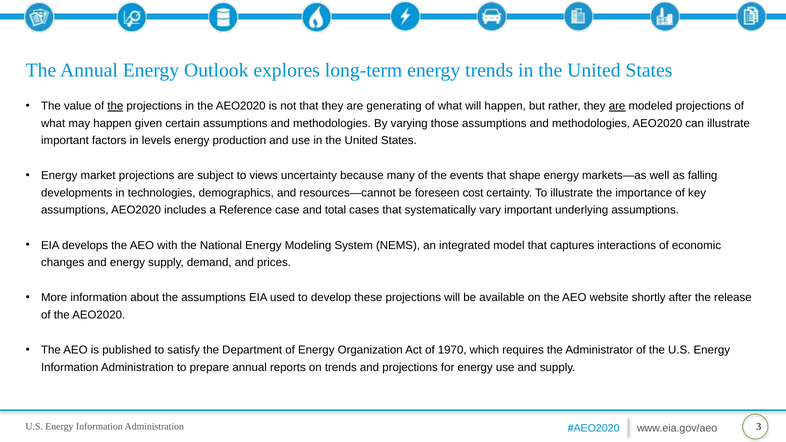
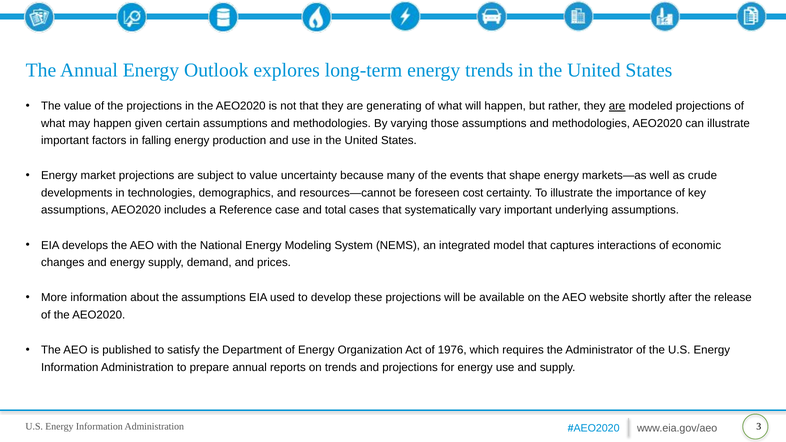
the at (115, 106) underline: present -> none
levels: levels -> falling
to views: views -> value
falling: falling -> crude
1970: 1970 -> 1976
